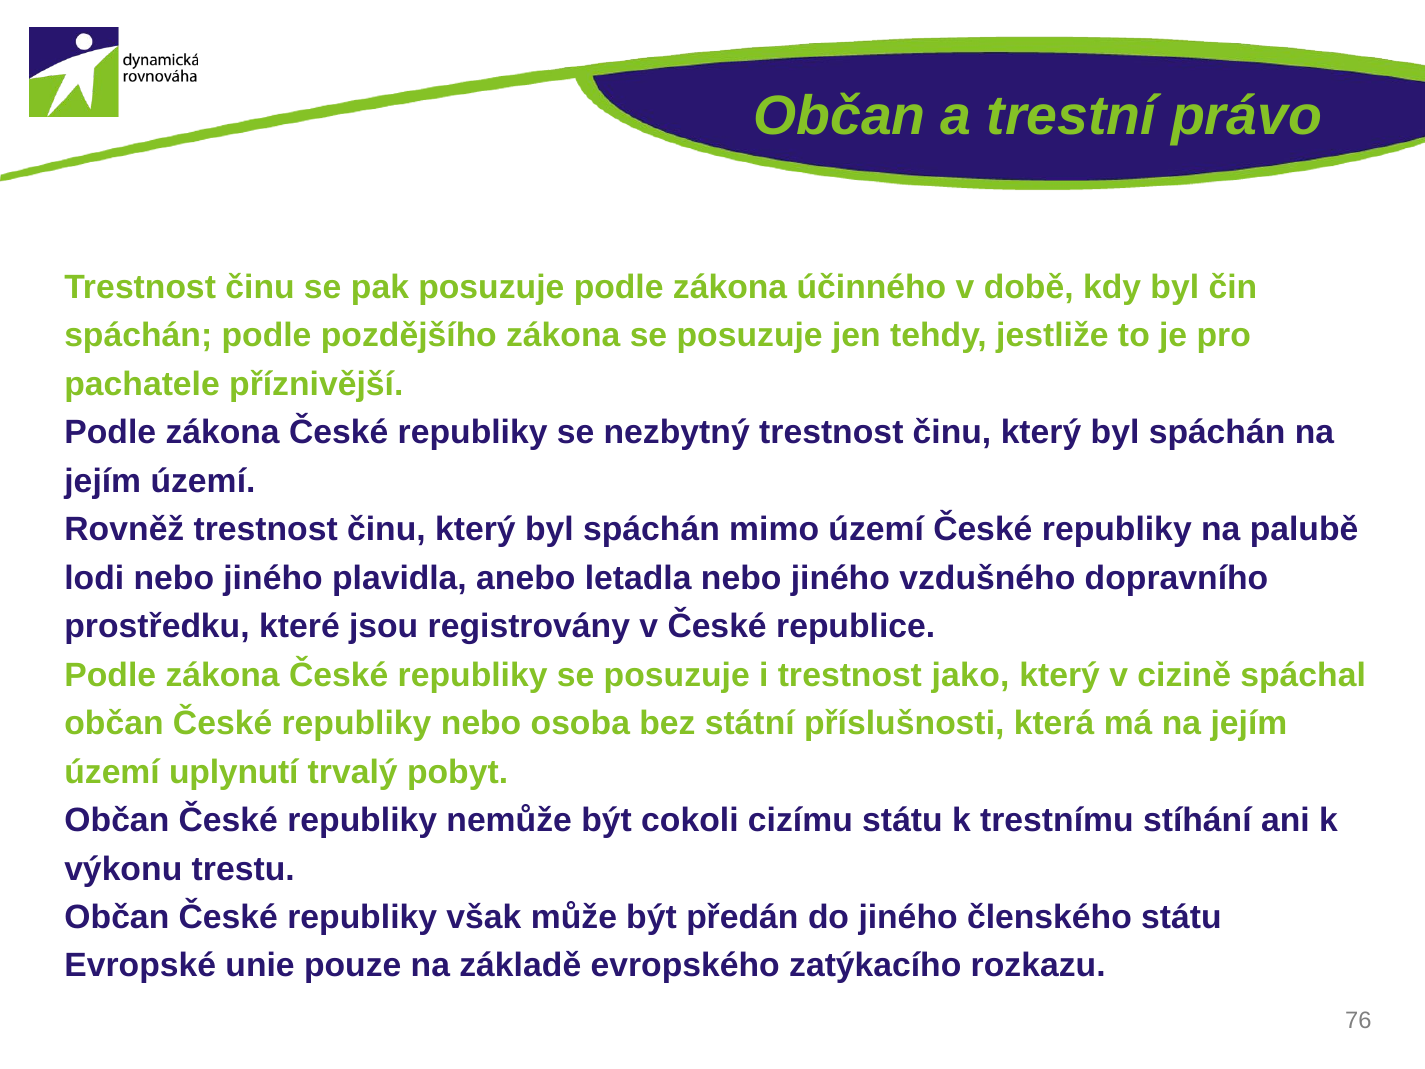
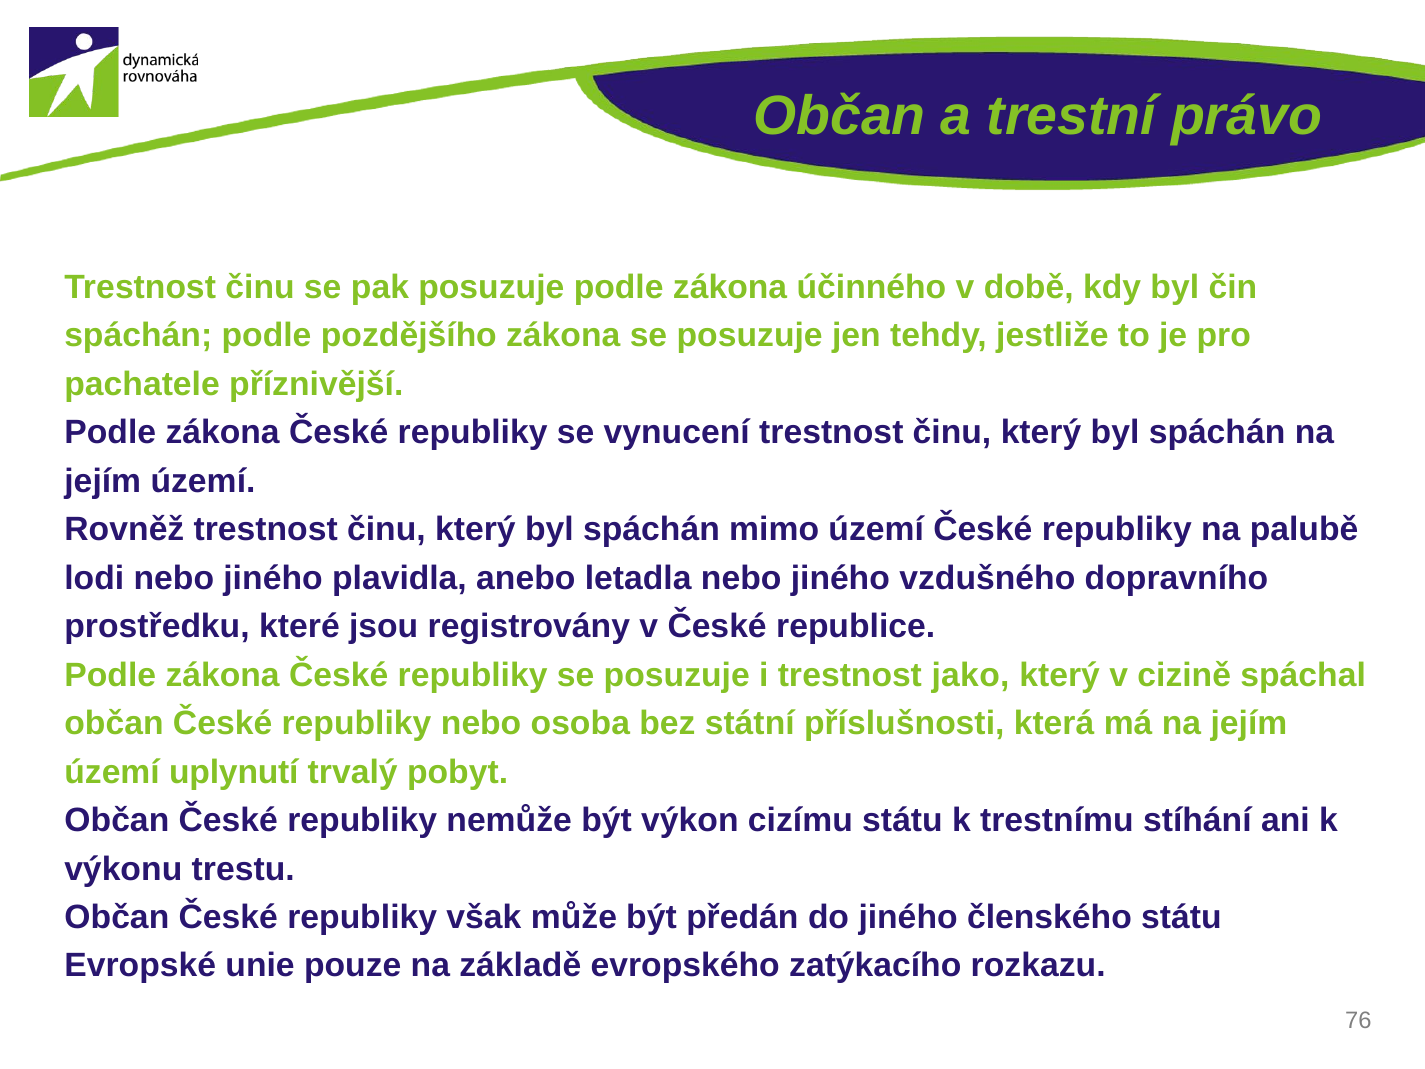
nezbytný: nezbytný -> vynucení
cokoli: cokoli -> výkon
